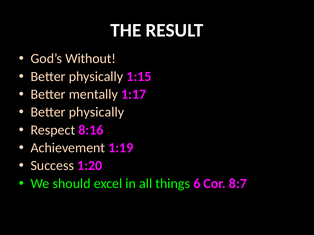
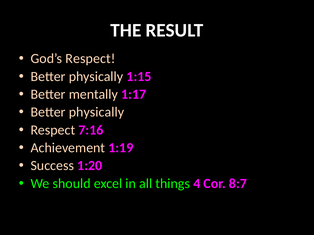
God’s Without: Without -> Respect
8:16: 8:16 -> 7:16
6: 6 -> 4
